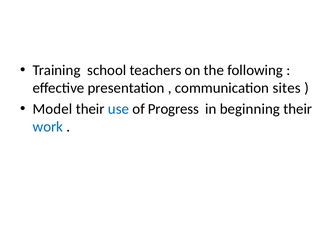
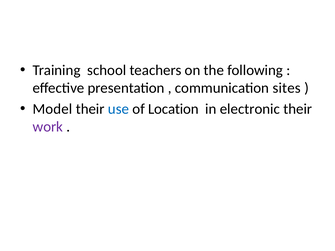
Progress: Progress -> Location
beginning: beginning -> electronic
work colour: blue -> purple
